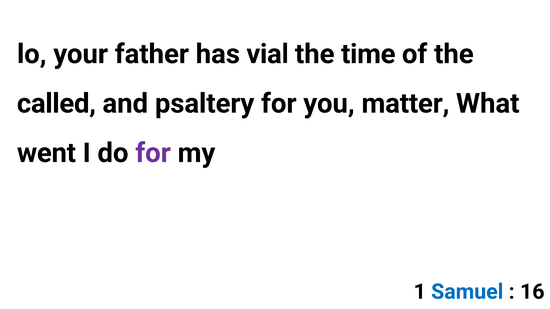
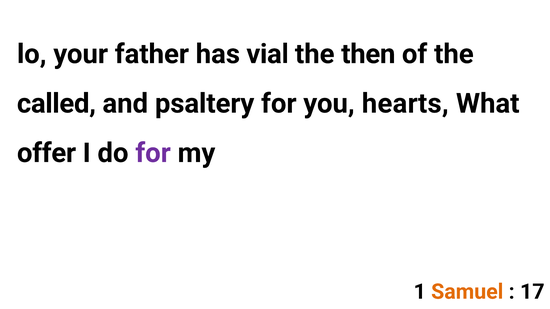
time: time -> then
matter: matter -> hearts
went: went -> offer
Samuel colour: blue -> orange
16: 16 -> 17
